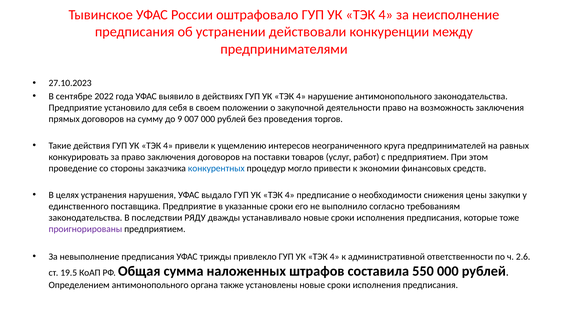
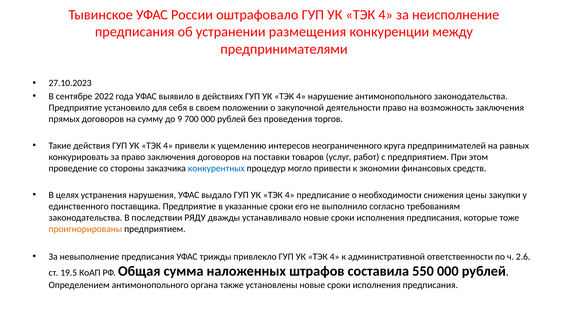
действовали: действовали -> размещения
007: 007 -> 700
проигнорированы colour: purple -> orange
